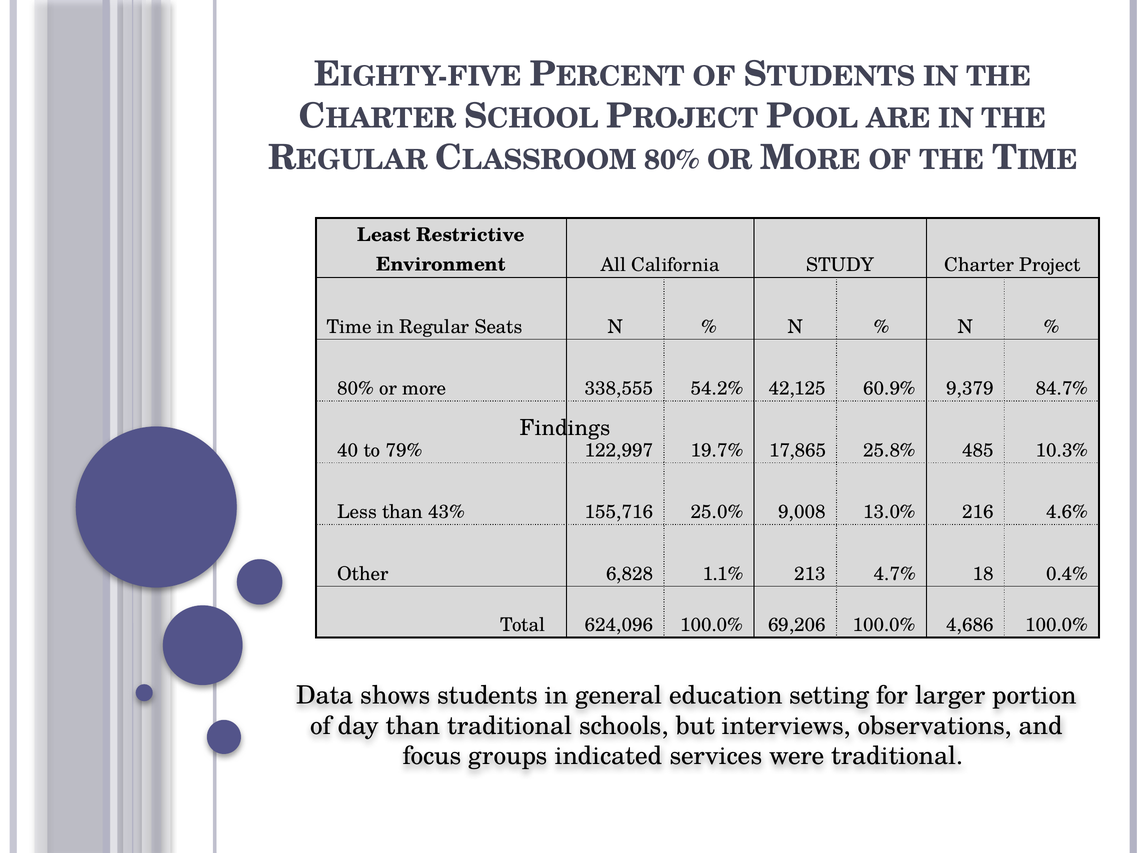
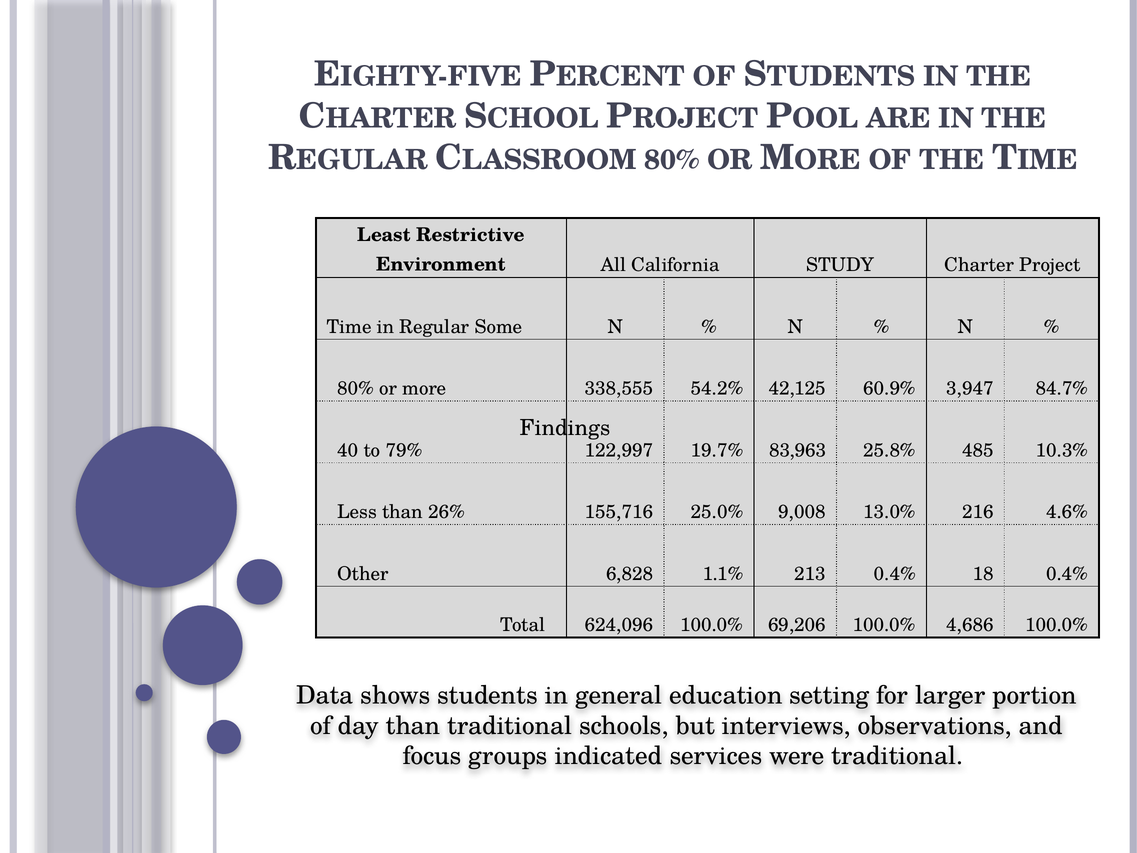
Seats: Seats -> Some
9,379: 9,379 -> 3,947
17,865: 17,865 -> 83,963
43%: 43% -> 26%
213 4.7%: 4.7% -> 0.4%
